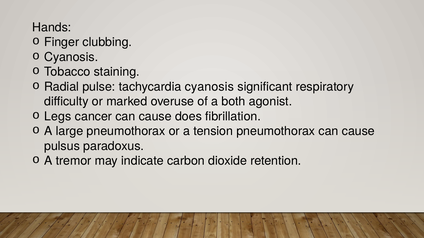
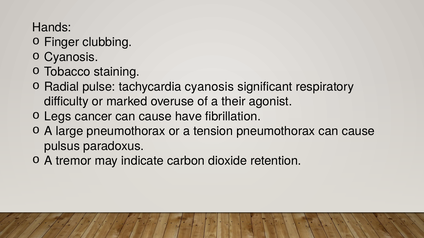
both: both -> their
does: does -> have
